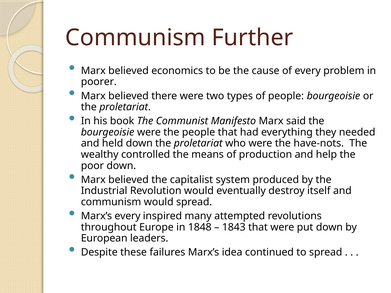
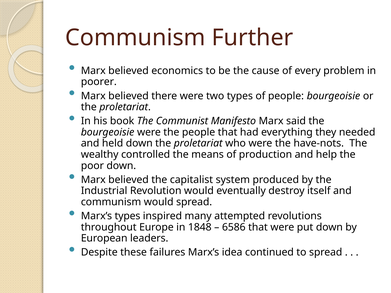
Marx’s every: every -> types
1843: 1843 -> 6586
